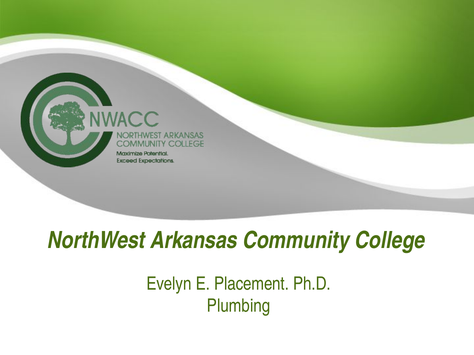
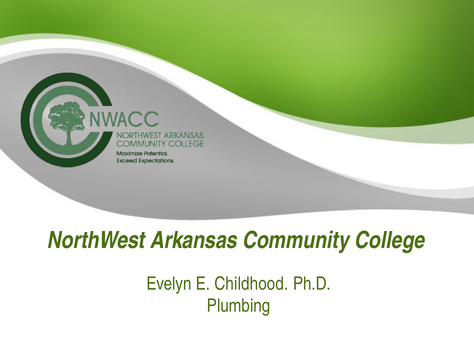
Placement: Placement -> Childhood
